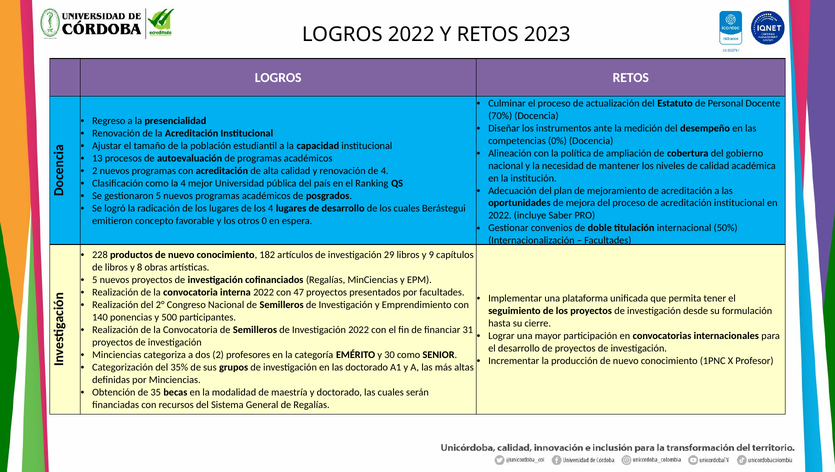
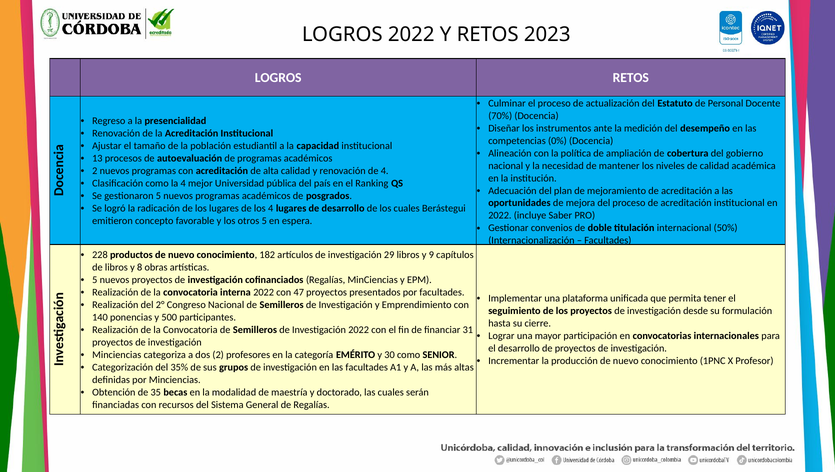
otros 0: 0 -> 5
las doctorado: doctorado -> facultades
